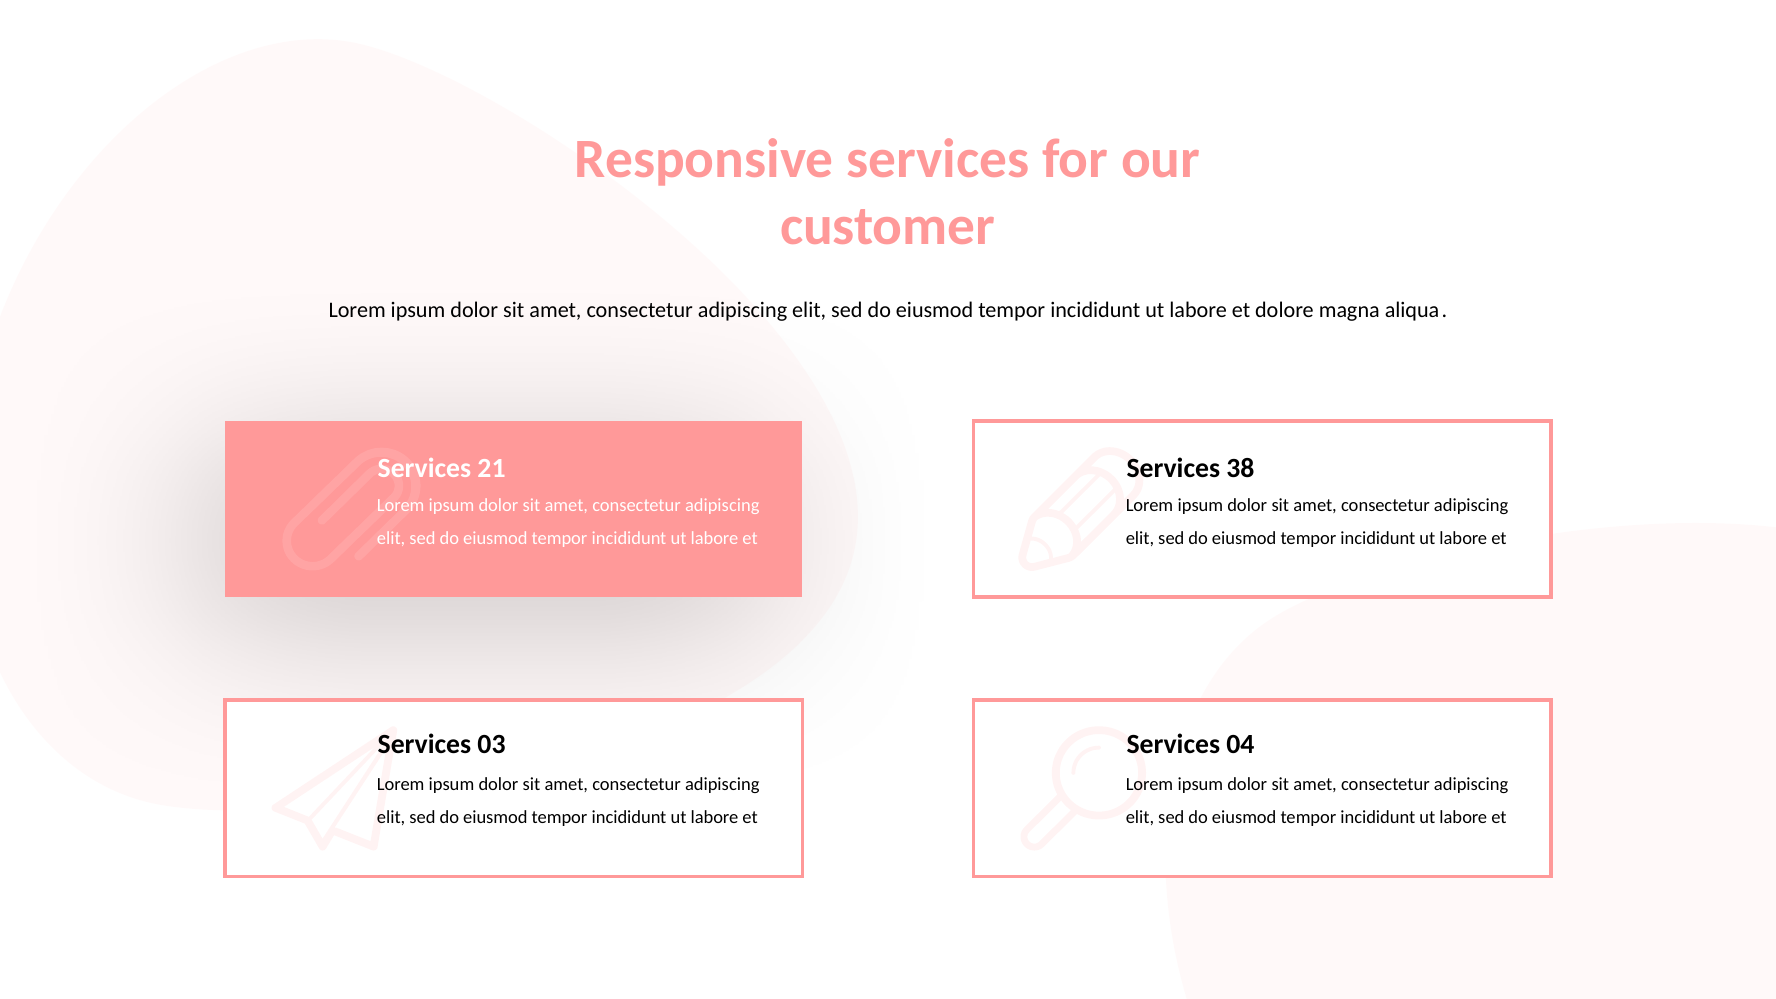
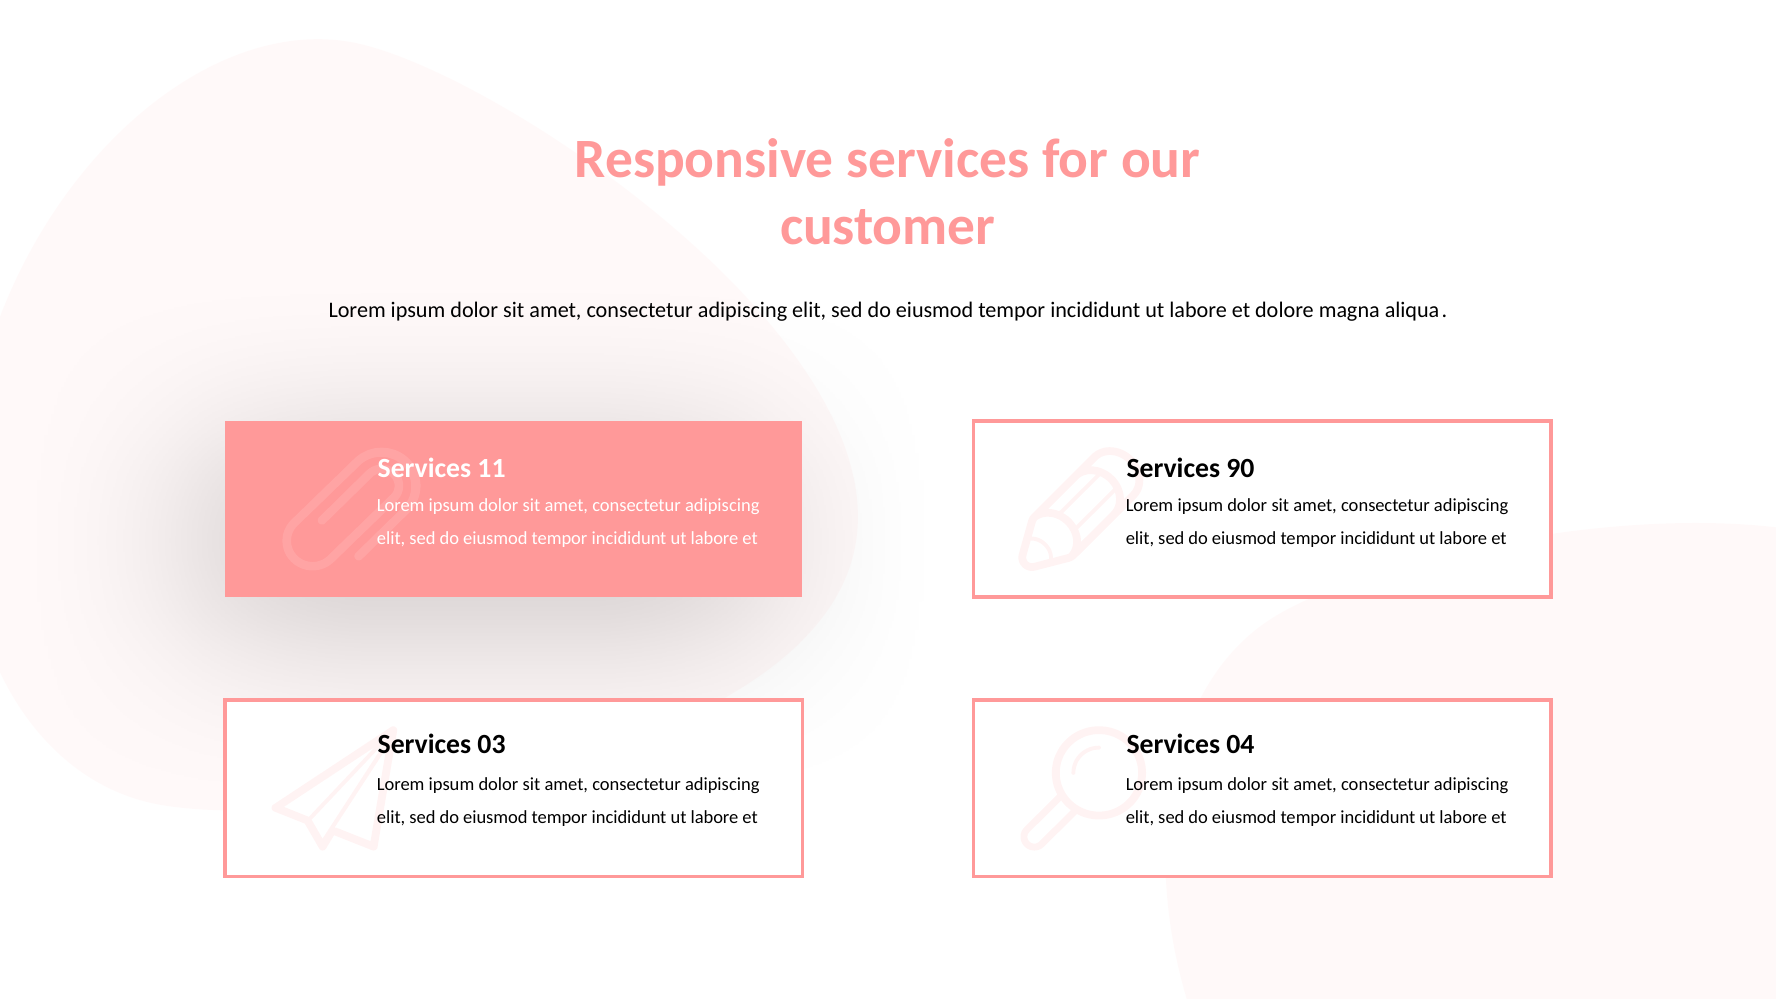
21: 21 -> 11
38: 38 -> 90
